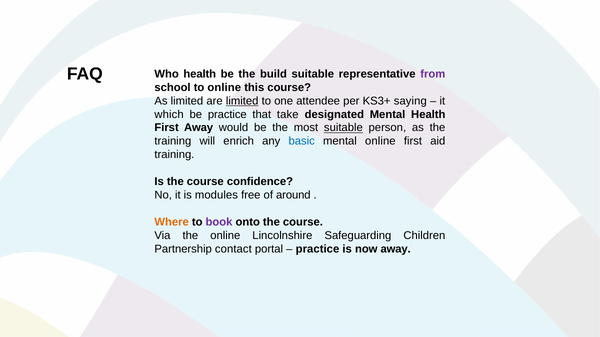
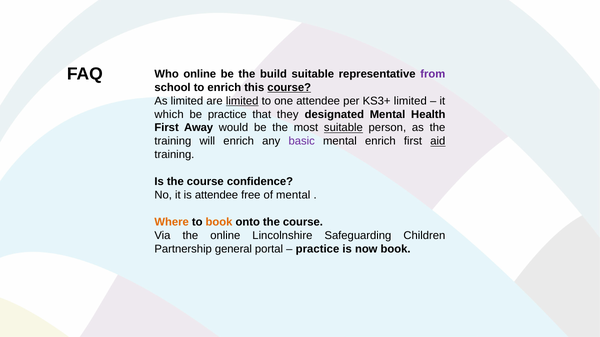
Who health: health -> online
to online: online -> enrich
course at (289, 87) underline: none -> present
KS3+ saying: saying -> limited
take: take -> they
basic colour: blue -> purple
mental online: online -> enrich
aid underline: none -> present
is modules: modules -> attendee
of around: around -> mental
book at (219, 222) colour: purple -> orange
contact: contact -> general
now away: away -> book
